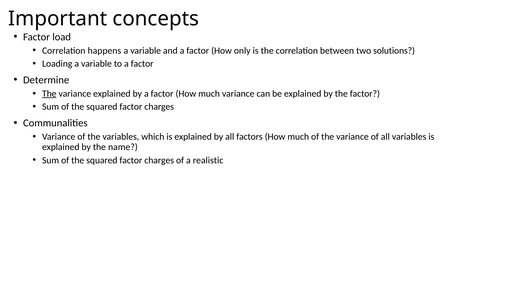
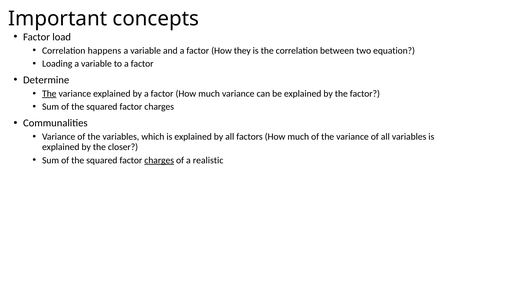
only: only -> they
solutions: solutions -> equation
name: name -> closer
charges at (159, 160) underline: none -> present
